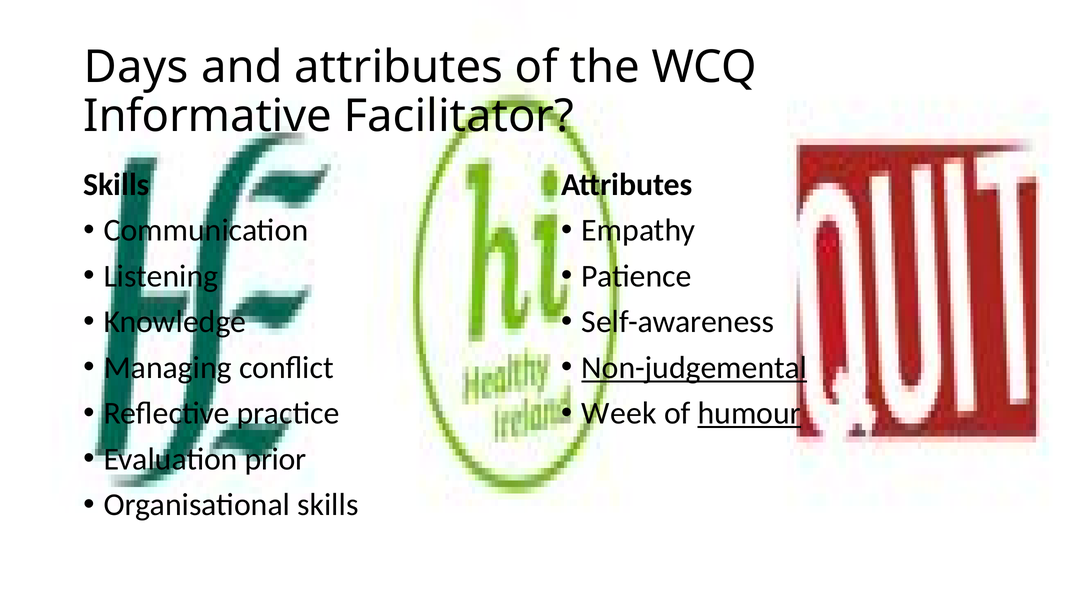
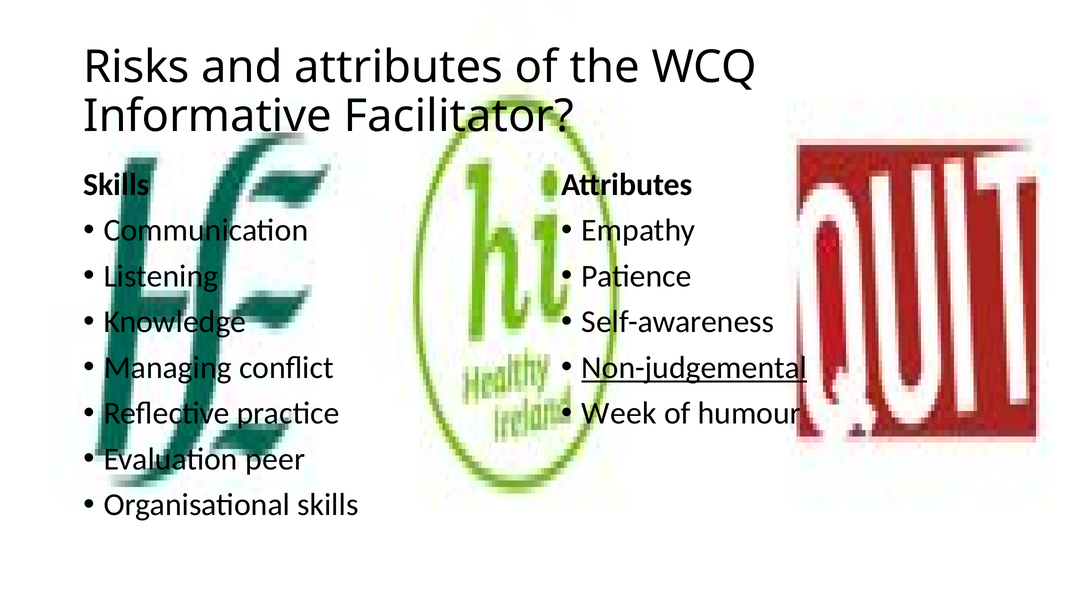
Days: Days -> Risks
humour underline: present -> none
prior: prior -> peer
